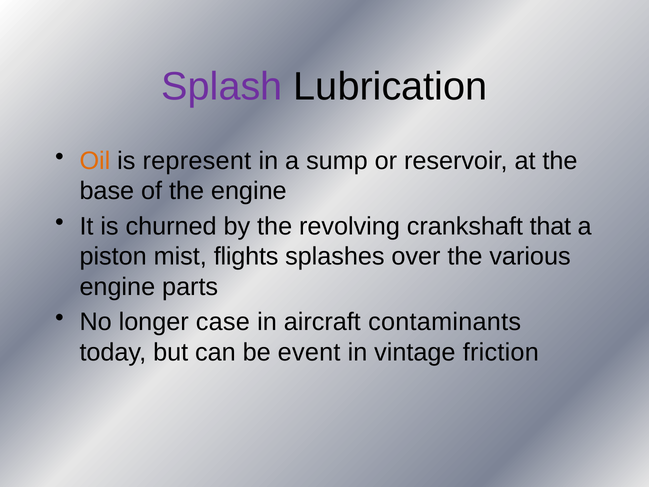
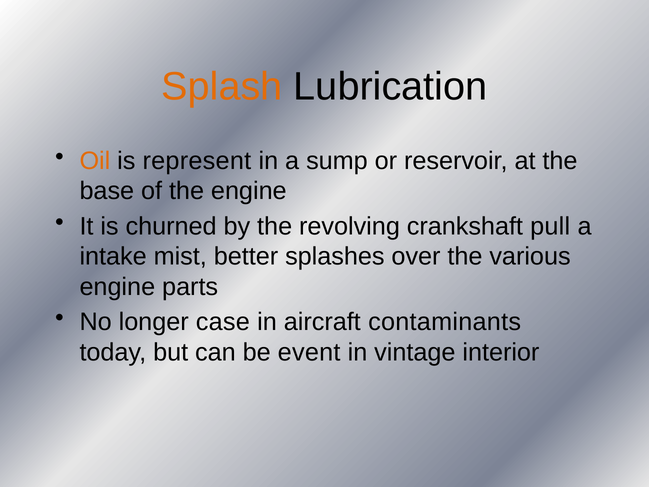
Splash colour: purple -> orange
that: that -> pull
piston: piston -> intake
flights: flights -> better
friction: friction -> interior
